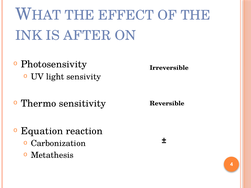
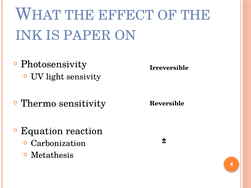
AFTER: AFTER -> PAPER
